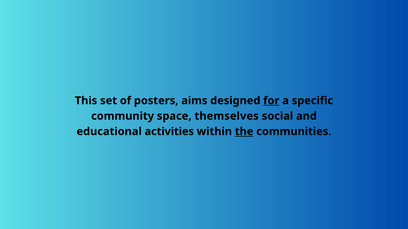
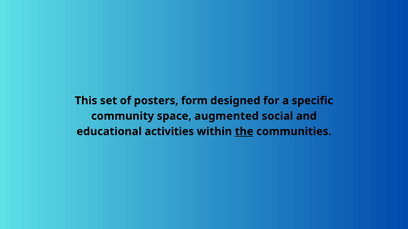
aims: aims -> form
for underline: present -> none
themselves: themselves -> augmented
